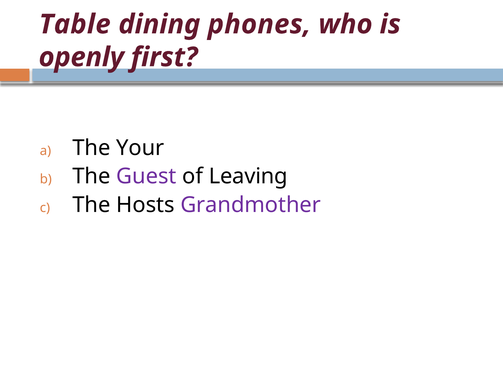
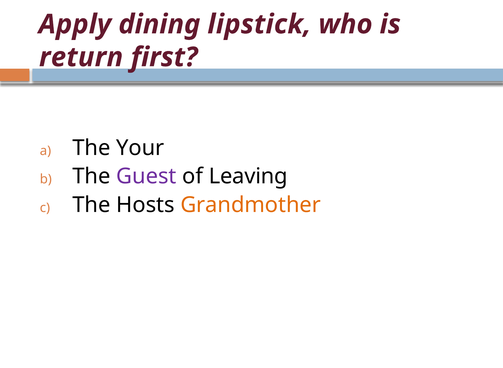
Table: Table -> Apply
phones: phones -> lipstick
openly: openly -> return
Grandmother colour: purple -> orange
